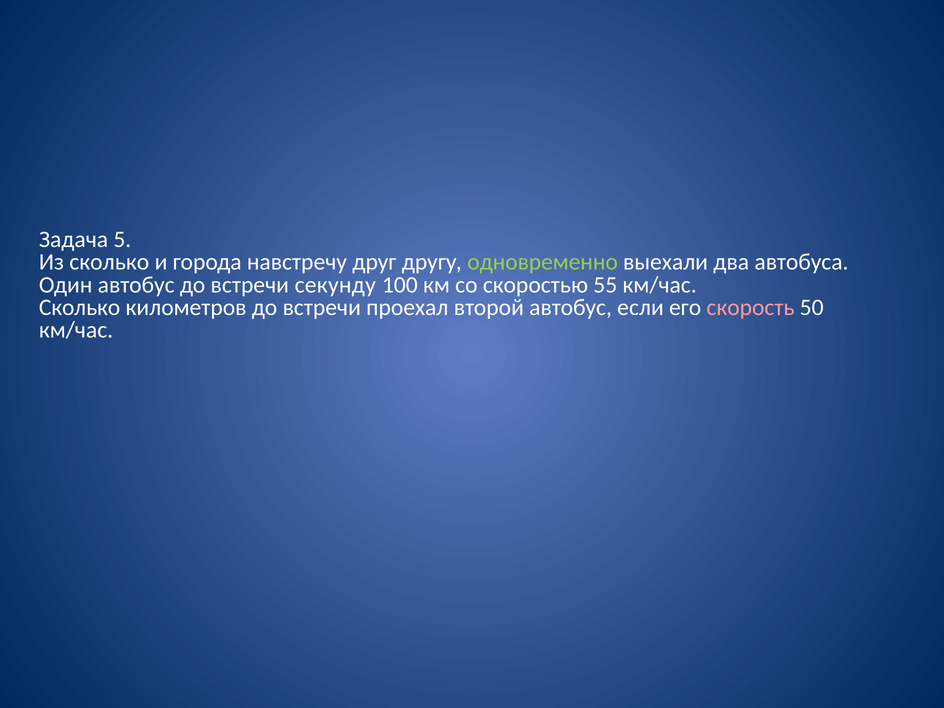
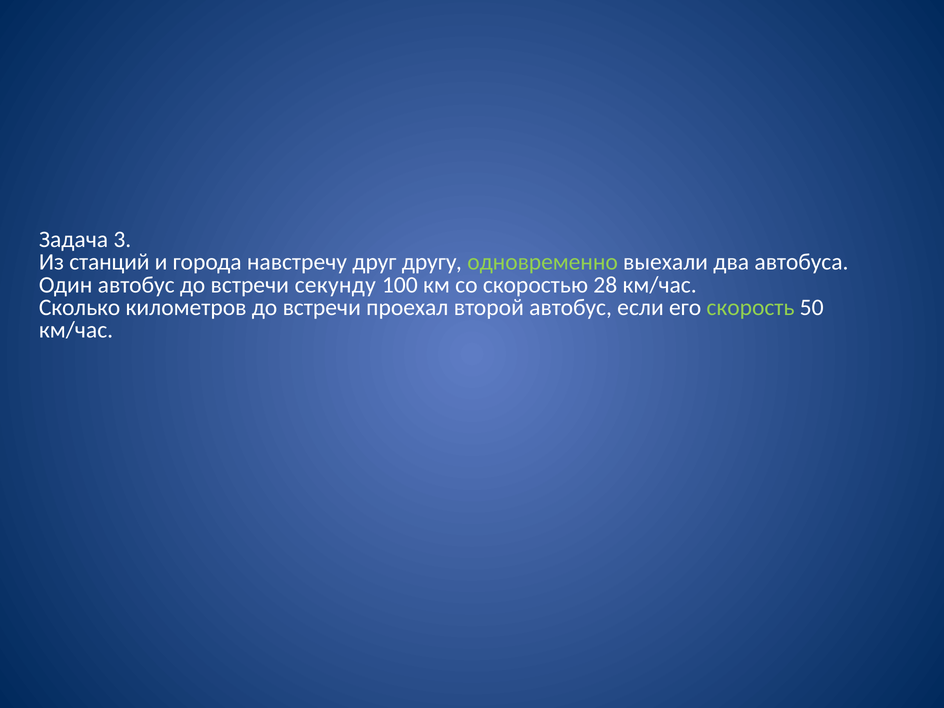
5: 5 -> 3
Из сколько: сколько -> станций
55: 55 -> 28
скорость colour: pink -> light green
